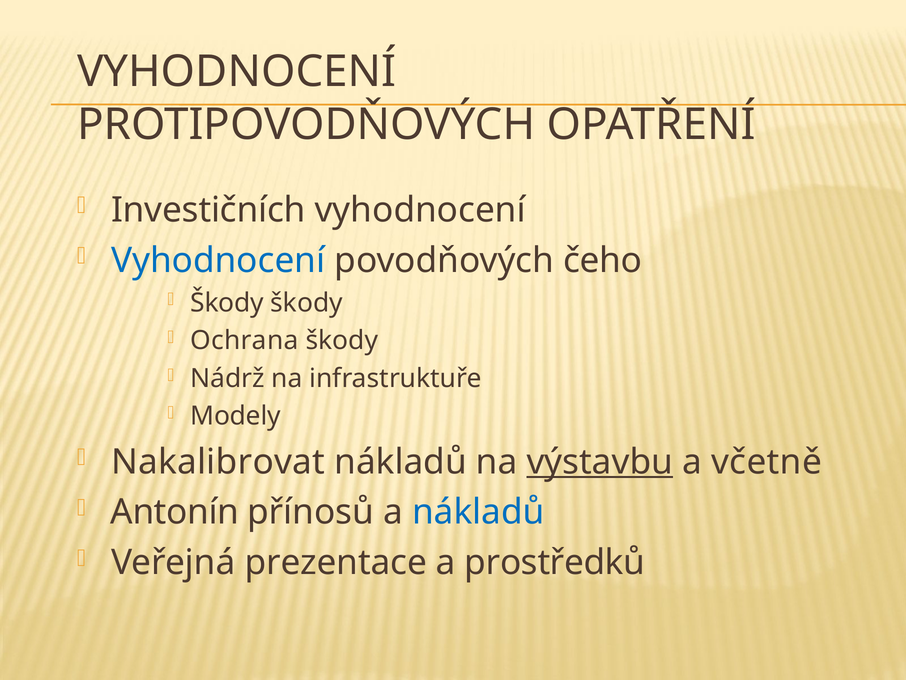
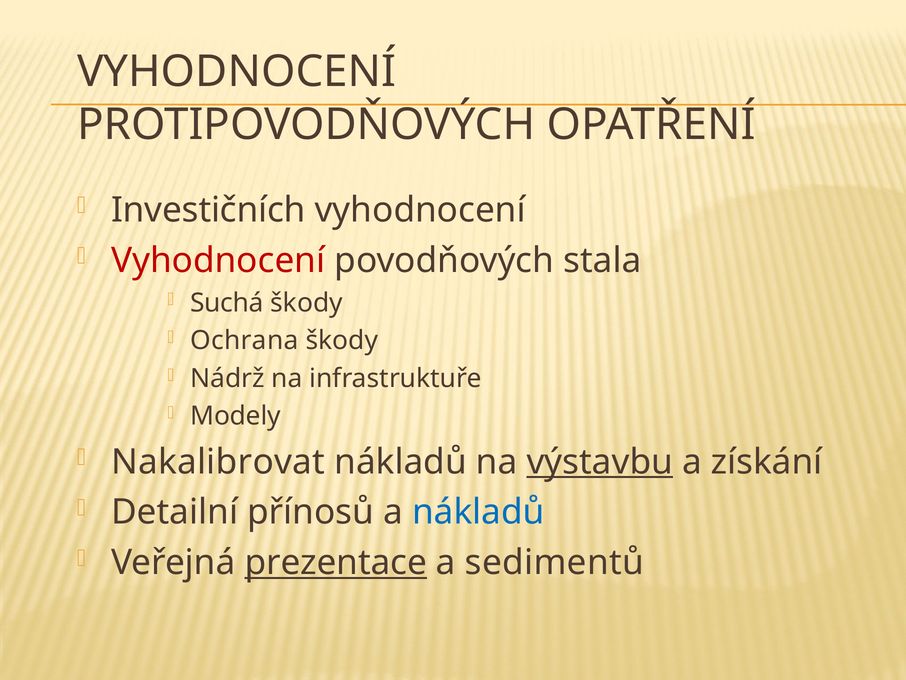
Vyhodnocení at (218, 260) colour: blue -> red
čeho: čeho -> stala
Škody at (227, 303): Škody -> Suchá
včetně: včetně -> získání
Antonín: Antonín -> Detailní
prezentace underline: none -> present
prostředků: prostředků -> sedimentů
